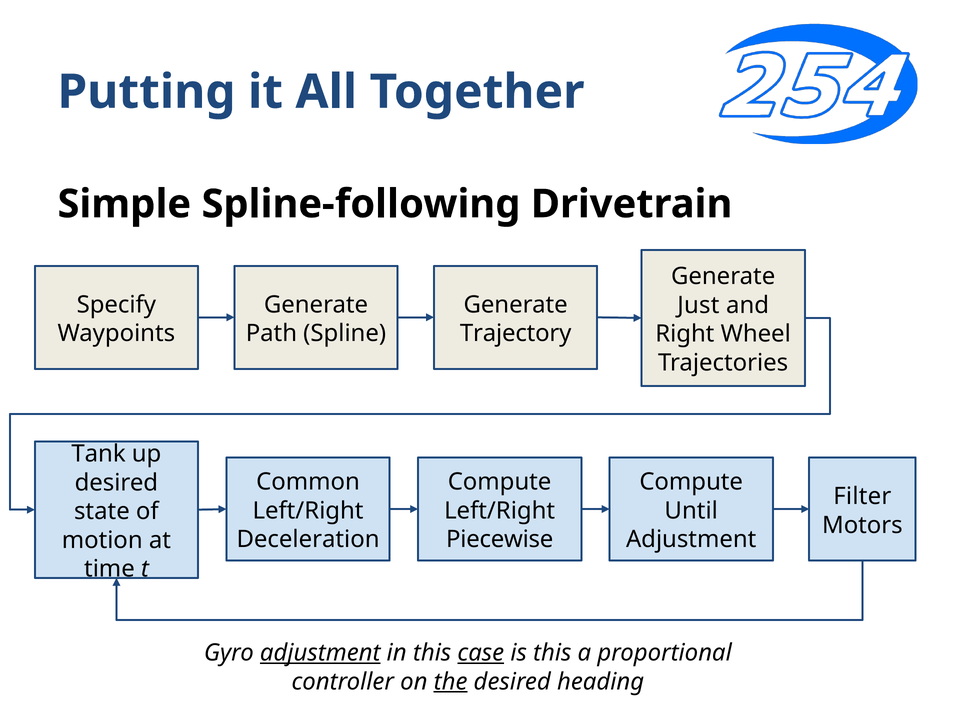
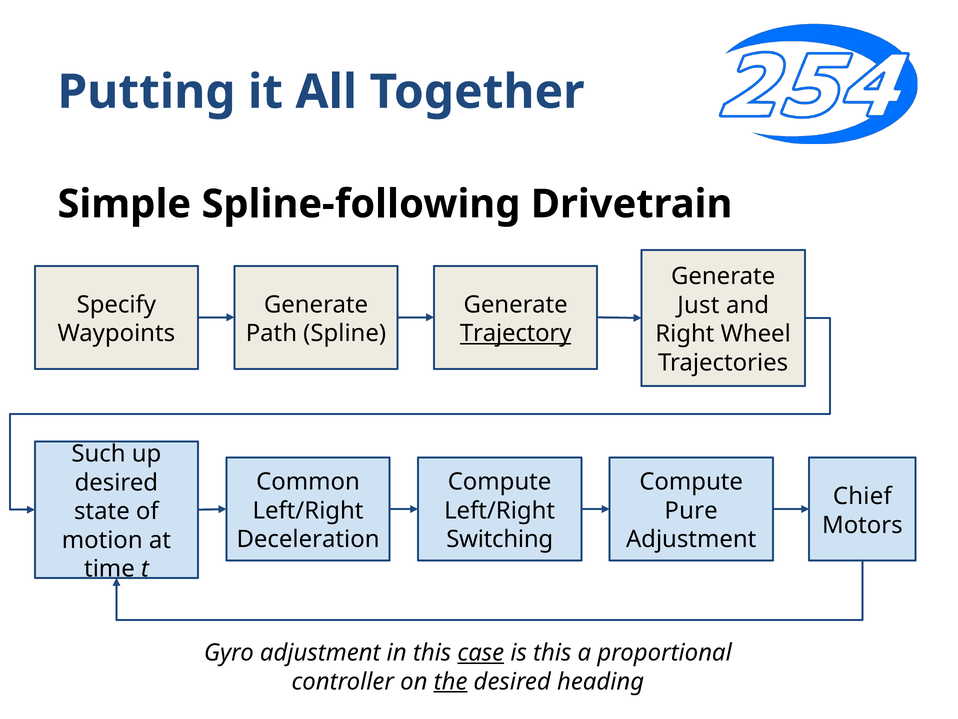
Trajectory underline: none -> present
Tank: Tank -> Such
Filter: Filter -> Chief
Until: Until -> Pure
Piecewise: Piecewise -> Switching
adjustment at (320, 652) underline: present -> none
